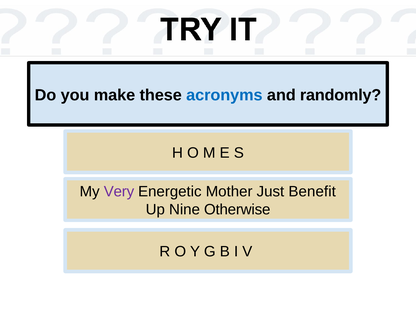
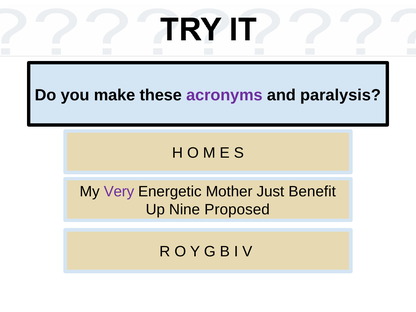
acronyms colour: blue -> purple
randomly: randomly -> paralysis
Otherwise: Otherwise -> Proposed
